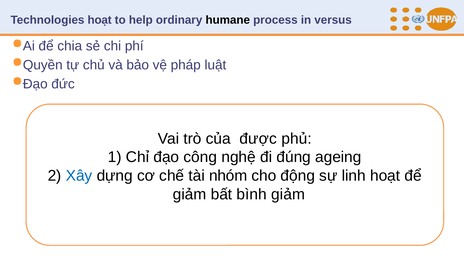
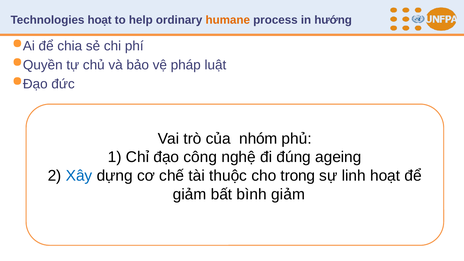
humane colour: black -> orange
versus: versus -> hướng
được: được -> nhóm
nhóm: nhóm -> thuộc
động: động -> trong
